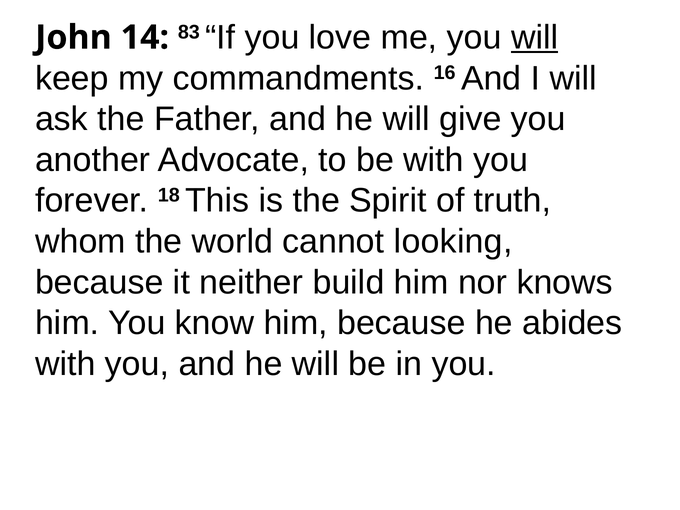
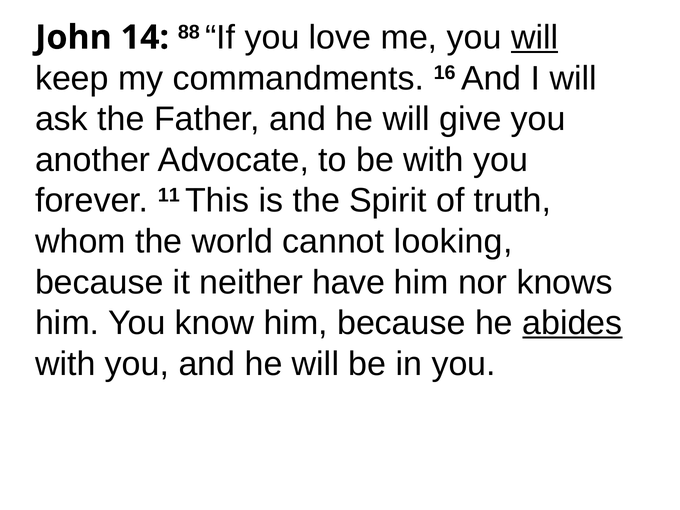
83: 83 -> 88
18: 18 -> 11
build: build -> have
abides underline: none -> present
